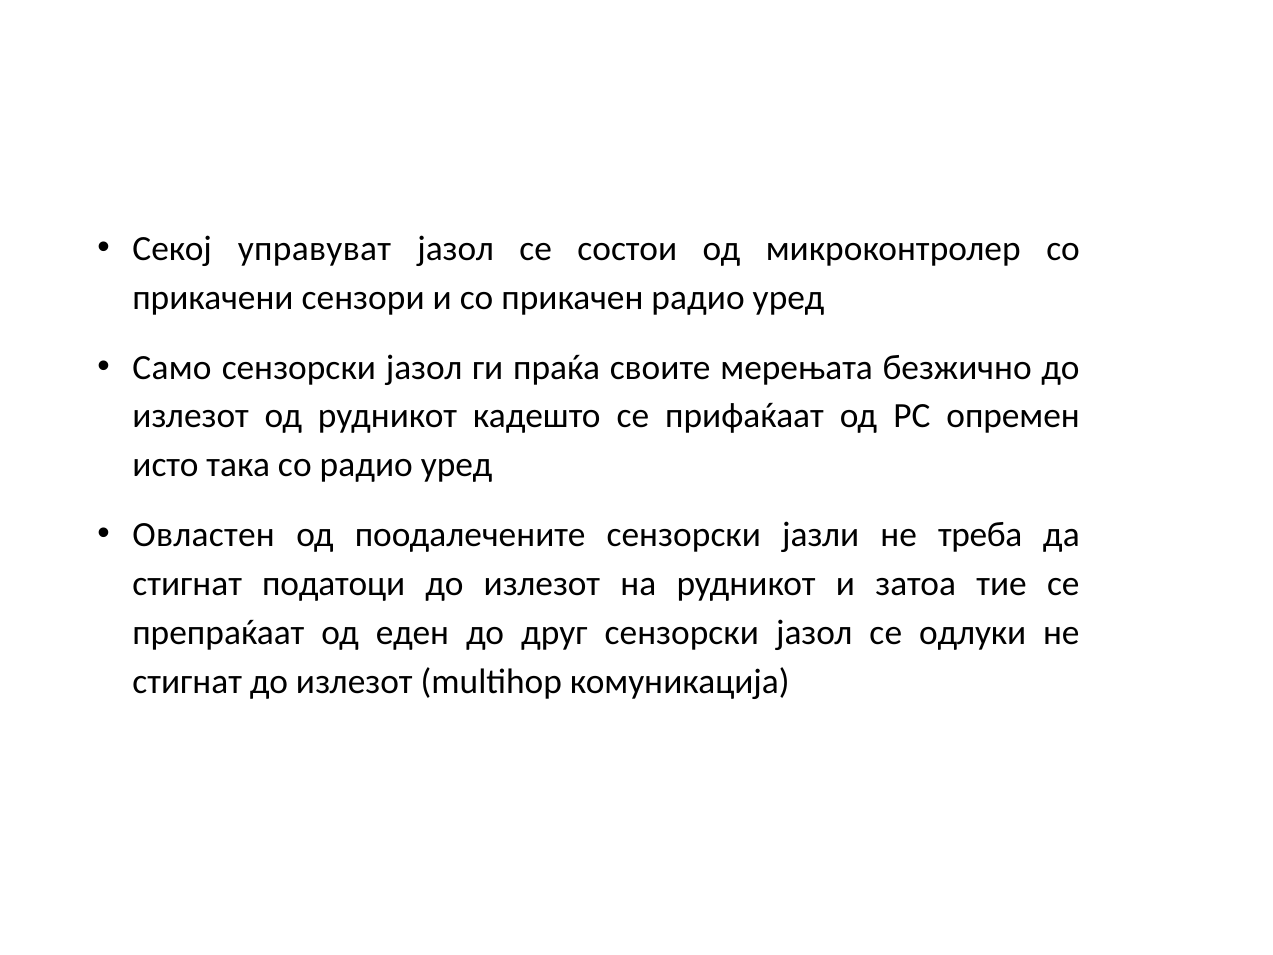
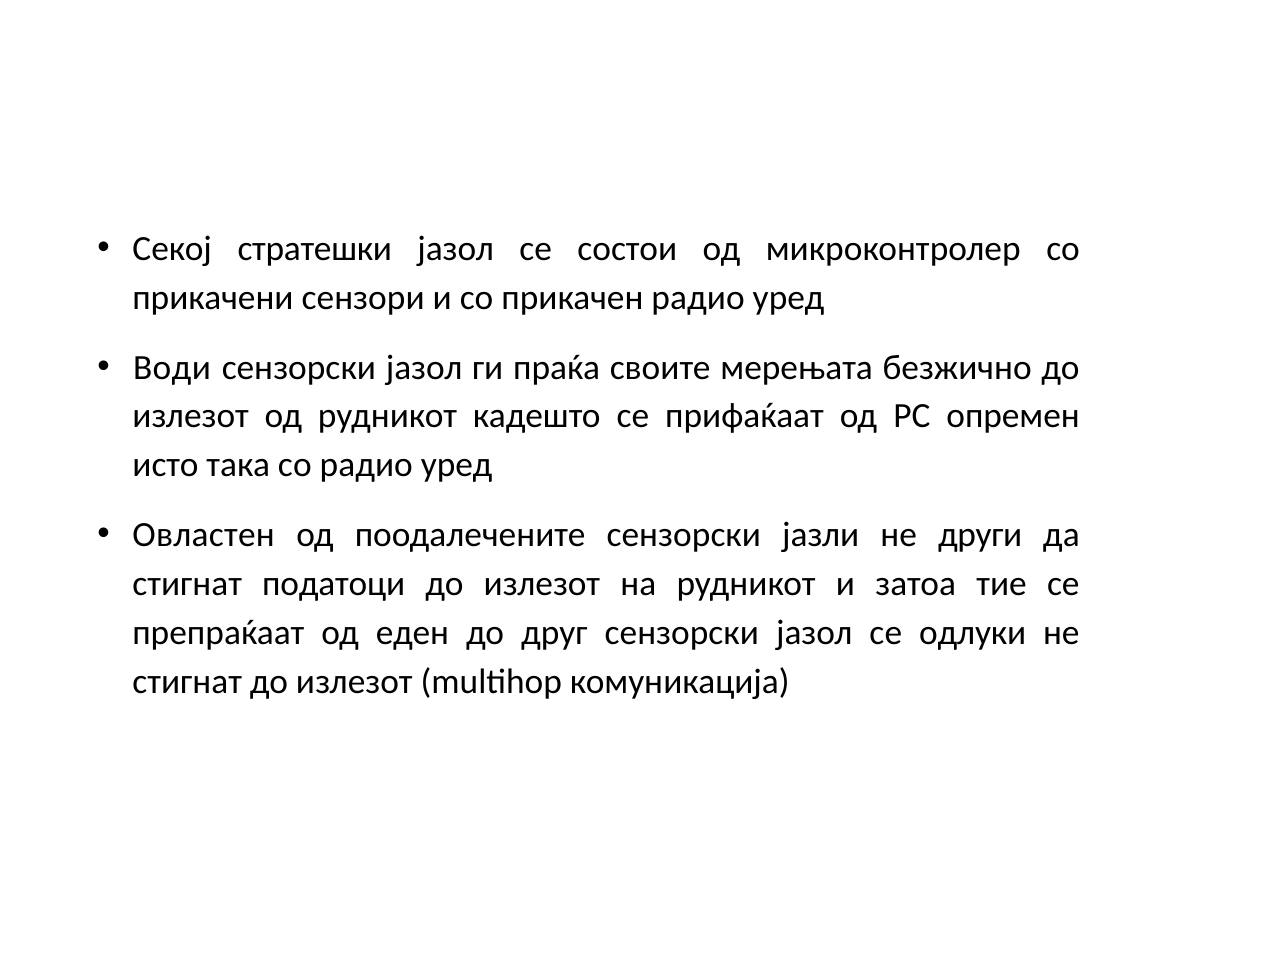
управуват: управуват -> стратешки
Само: Само -> Води
треба: треба -> други
